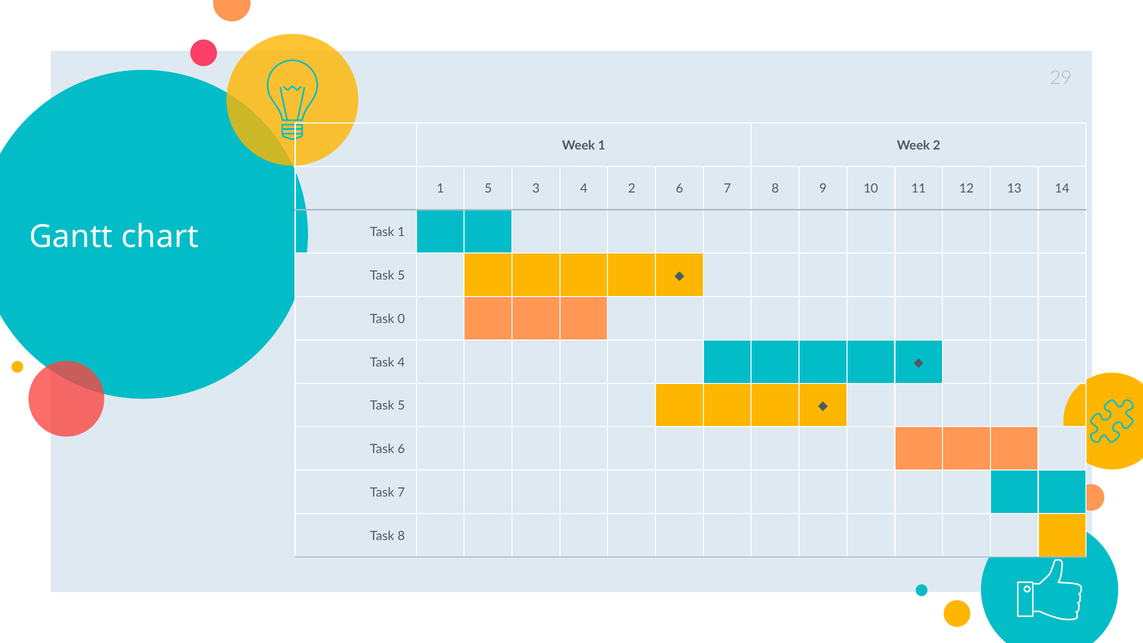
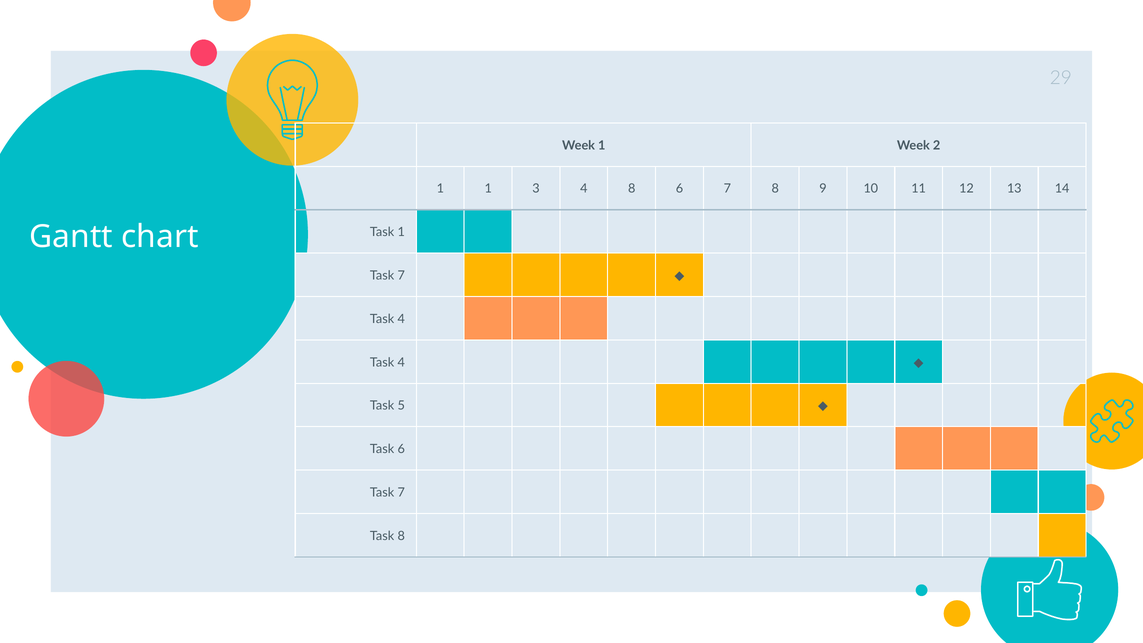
1 5: 5 -> 1
4 2: 2 -> 8
5 at (401, 276): 5 -> 7
0 at (401, 319): 0 -> 4
